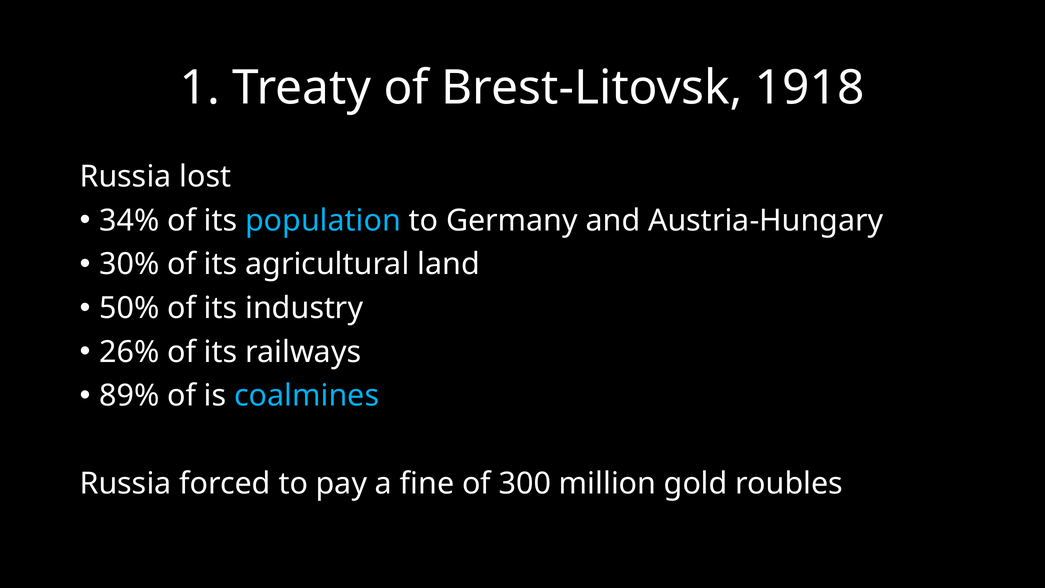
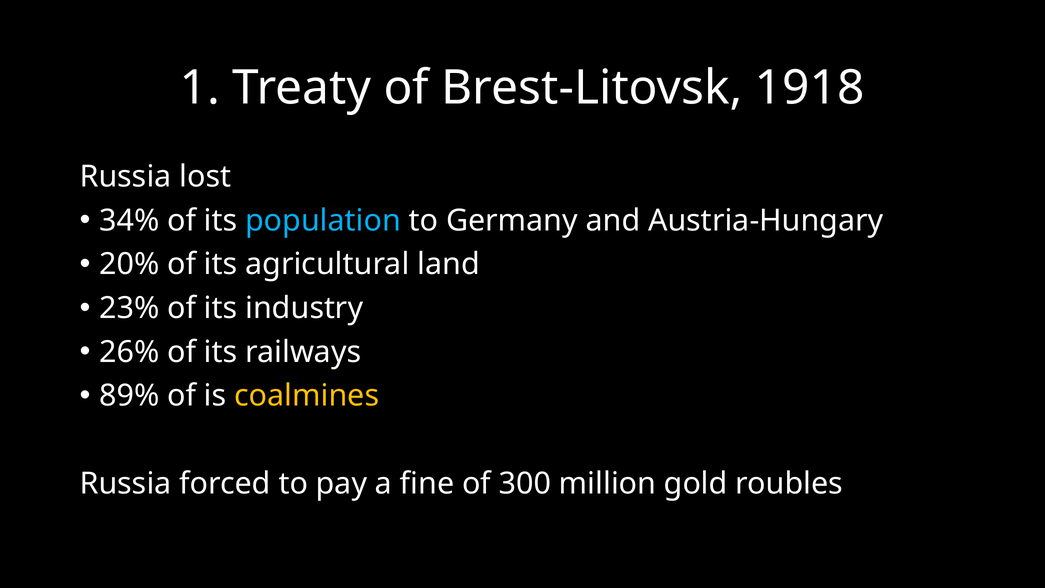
30%: 30% -> 20%
50%: 50% -> 23%
coalmines colour: light blue -> yellow
